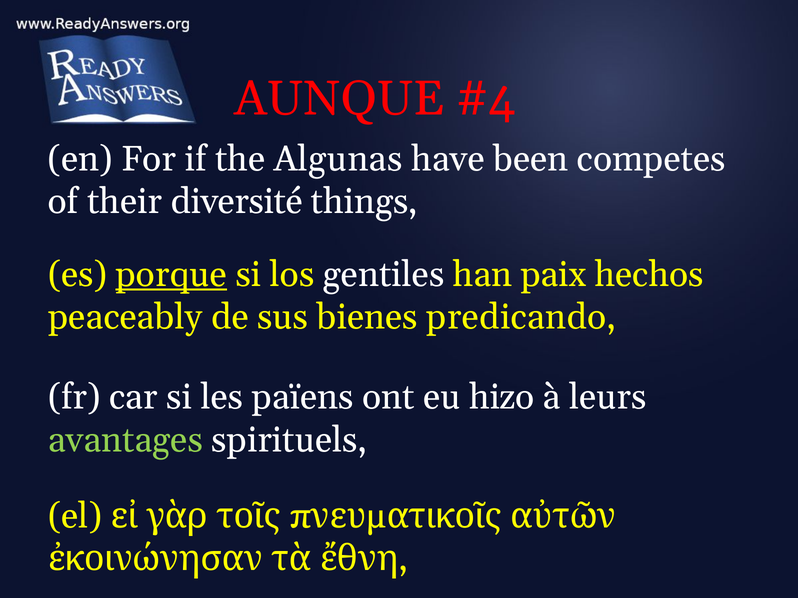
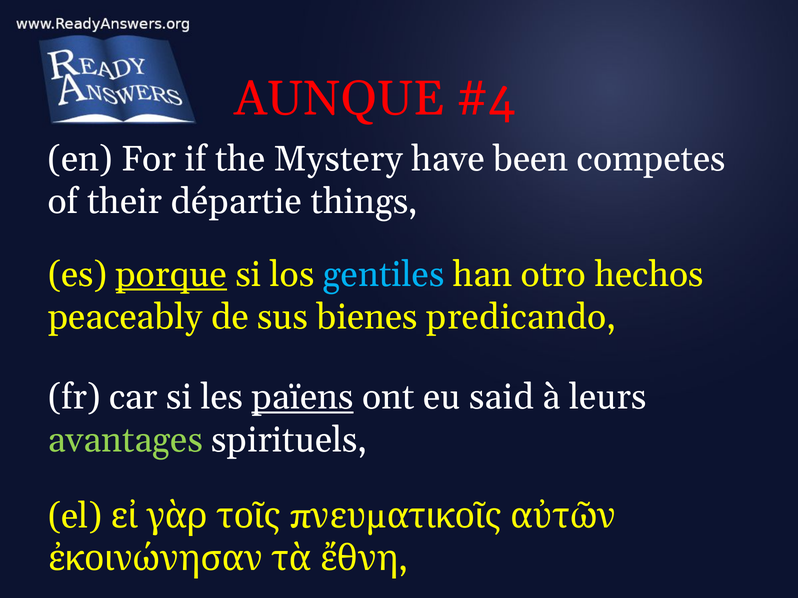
Algunas: Algunas -> Mystery
diversité: diversité -> départie
gentiles colour: white -> light blue
paix: paix -> otro
païens underline: none -> present
hizo: hizo -> said
